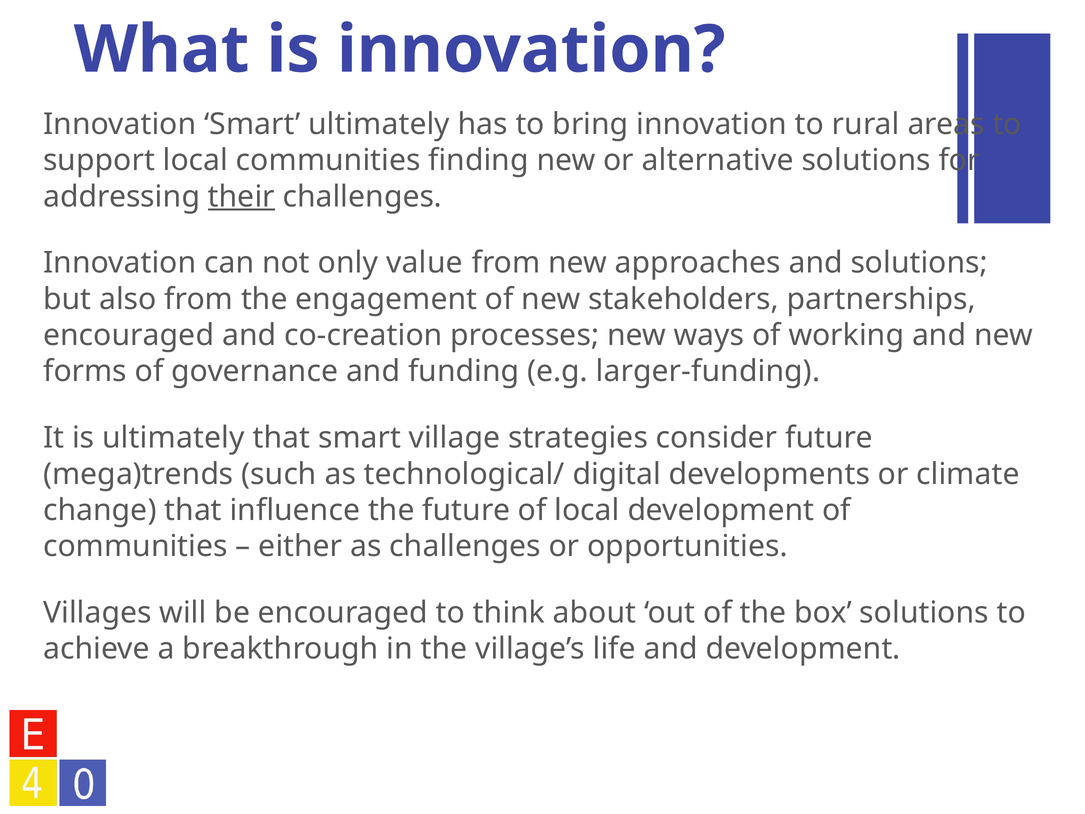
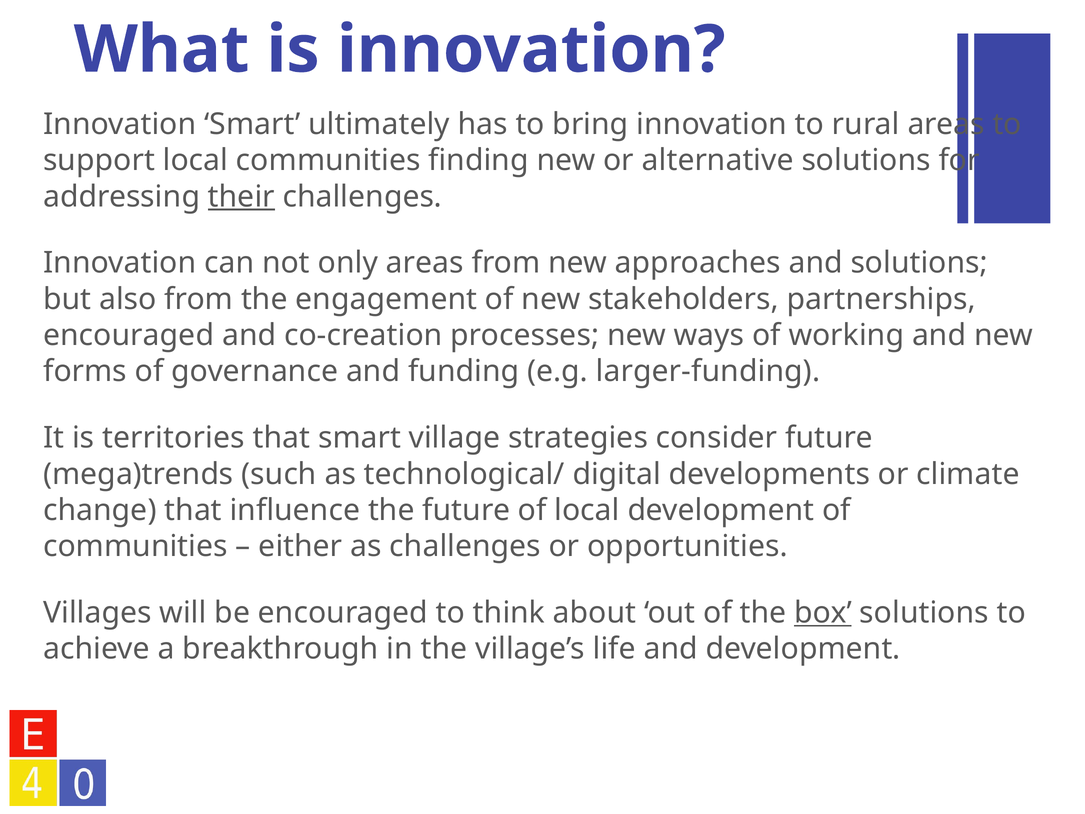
only value: value -> areas
is ultimately: ultimately -> territories
box underline: none -> present
